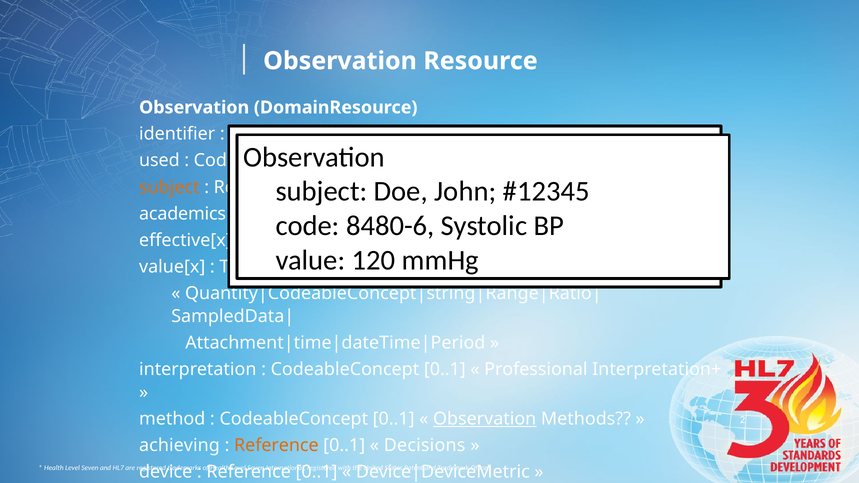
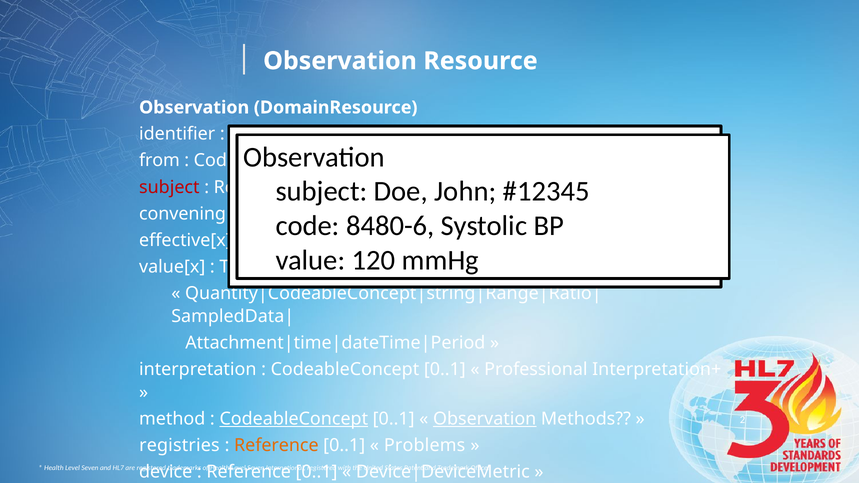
used at (159, 161): used -> from
subject at (169, 187) colour: orange -> red
academics: academics -> convening
CodeableConcept at (294, 419) underline: none -> present
achieving: achieving -> registries
Decisions: Decisions -> Problems
